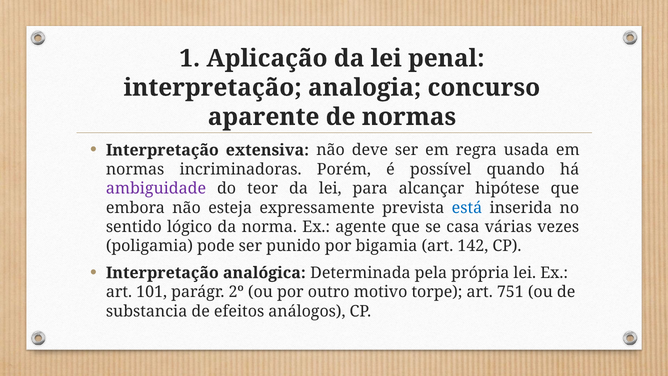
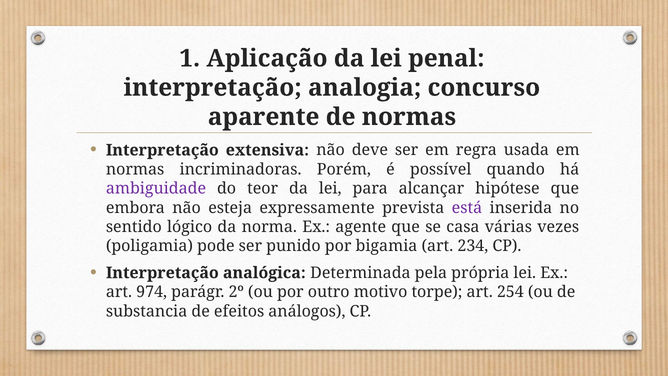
está colour: blue -> purple
142: 142 -> 234
101: 101 -> 974
751: 751 -> 254
